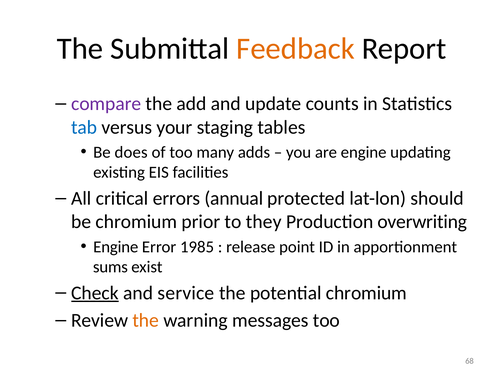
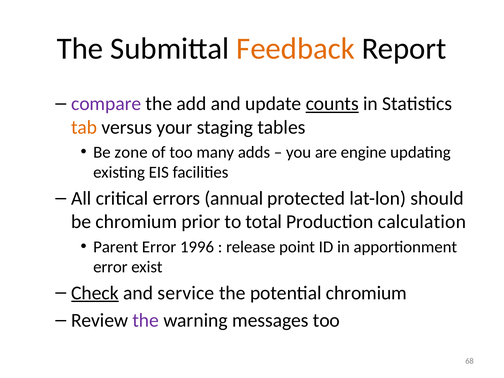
counts underline: none -> present
tab colour: blue -> orange
does: does -> zone
they: they -> total
overwriting: overwriting -> calculation
Engine at (116, 247): Engine -> Parent
1985: 1985 -> 1996
sums at (110, 267): sums -> error
the at (146, 320) colour: orange -> purple
